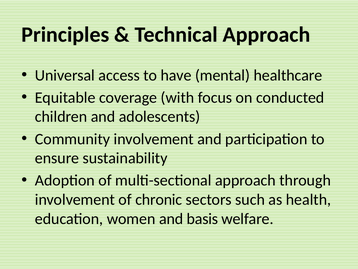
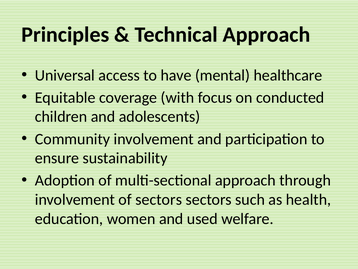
of chronic: chronic -> sectors
basis: basis -> used
